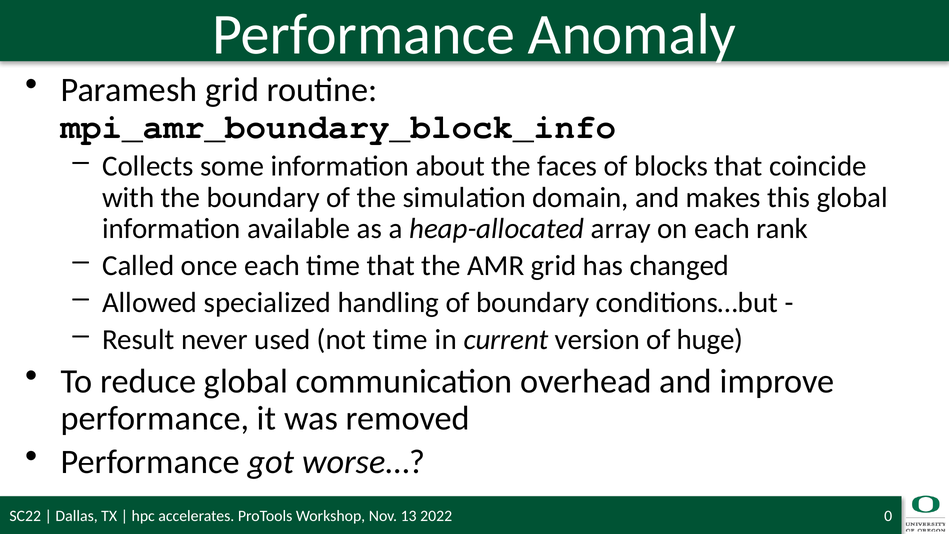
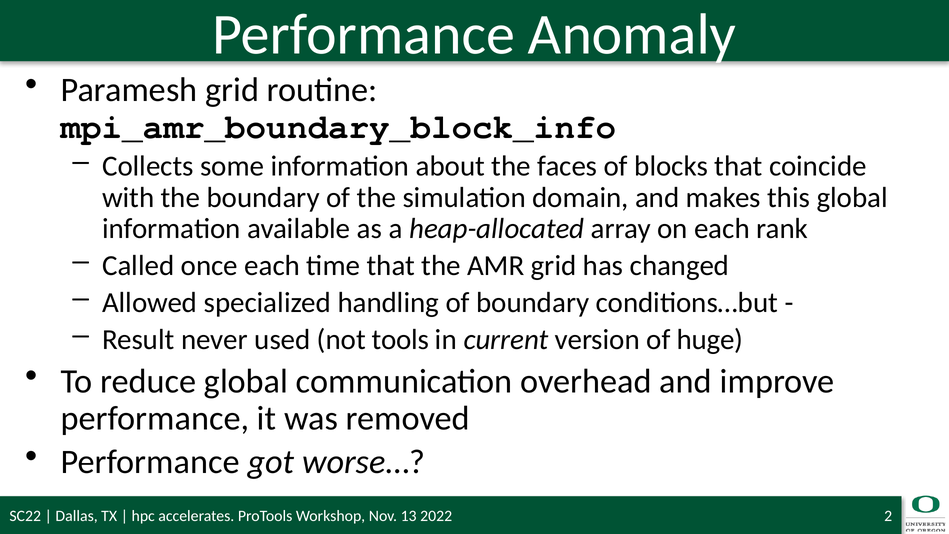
not time: time -> tools
0: 0 -> 2
